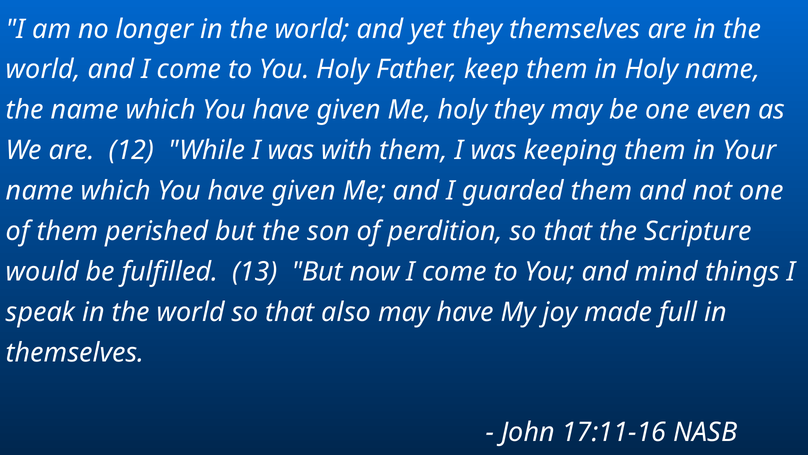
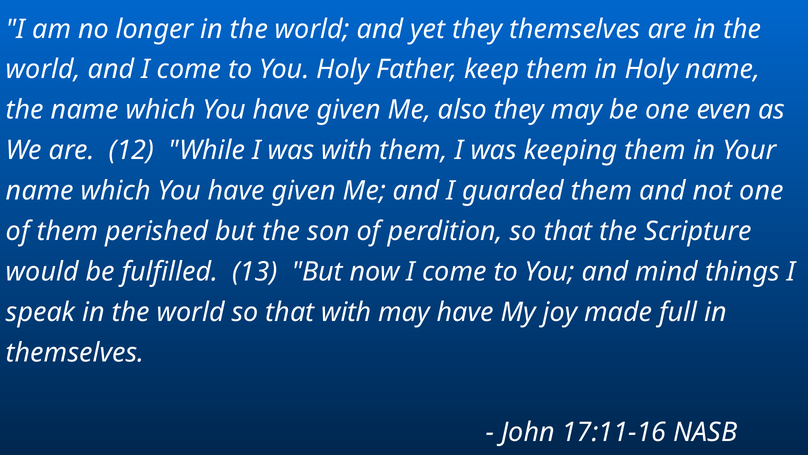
Me holy: holy -> also
that also: also -> with
